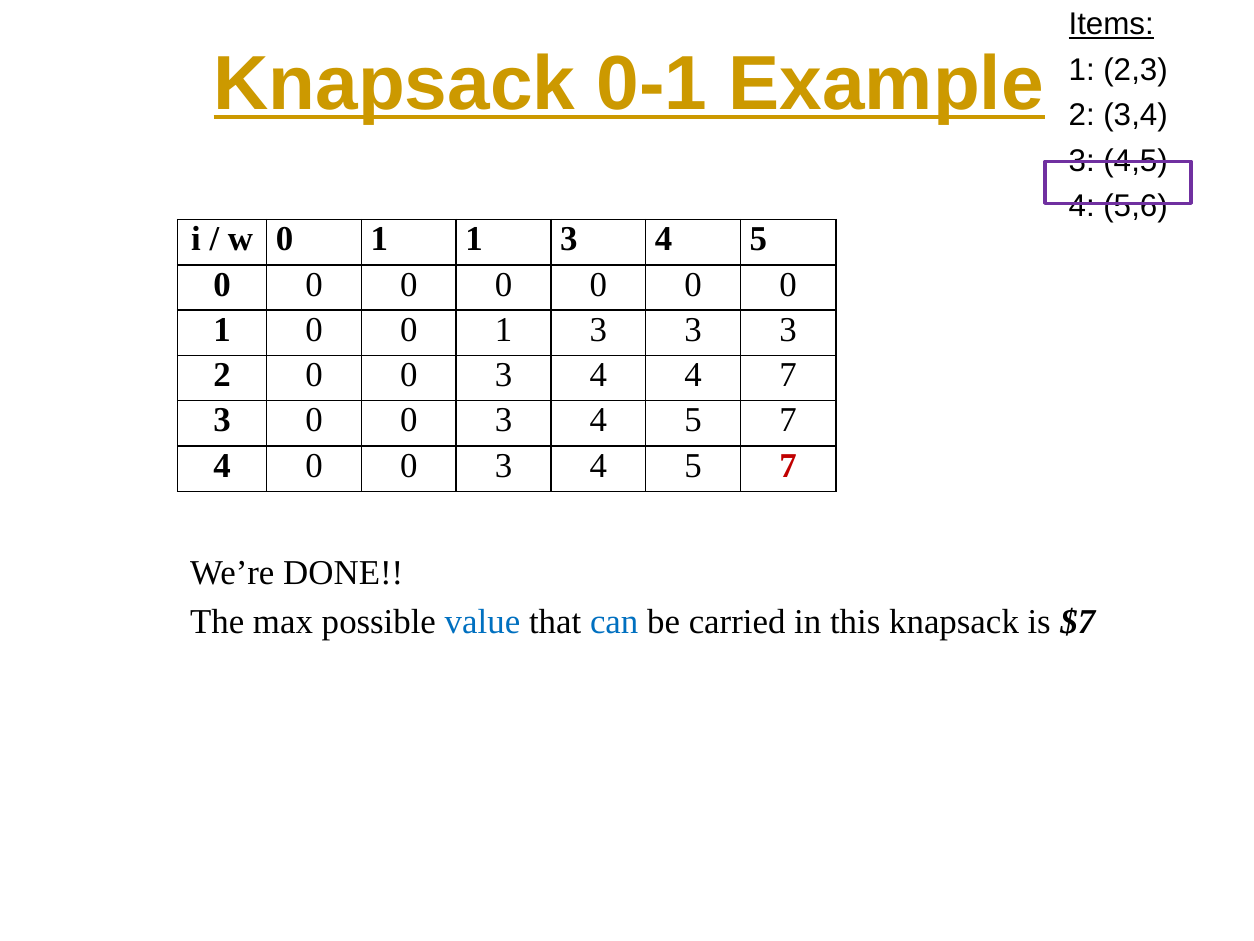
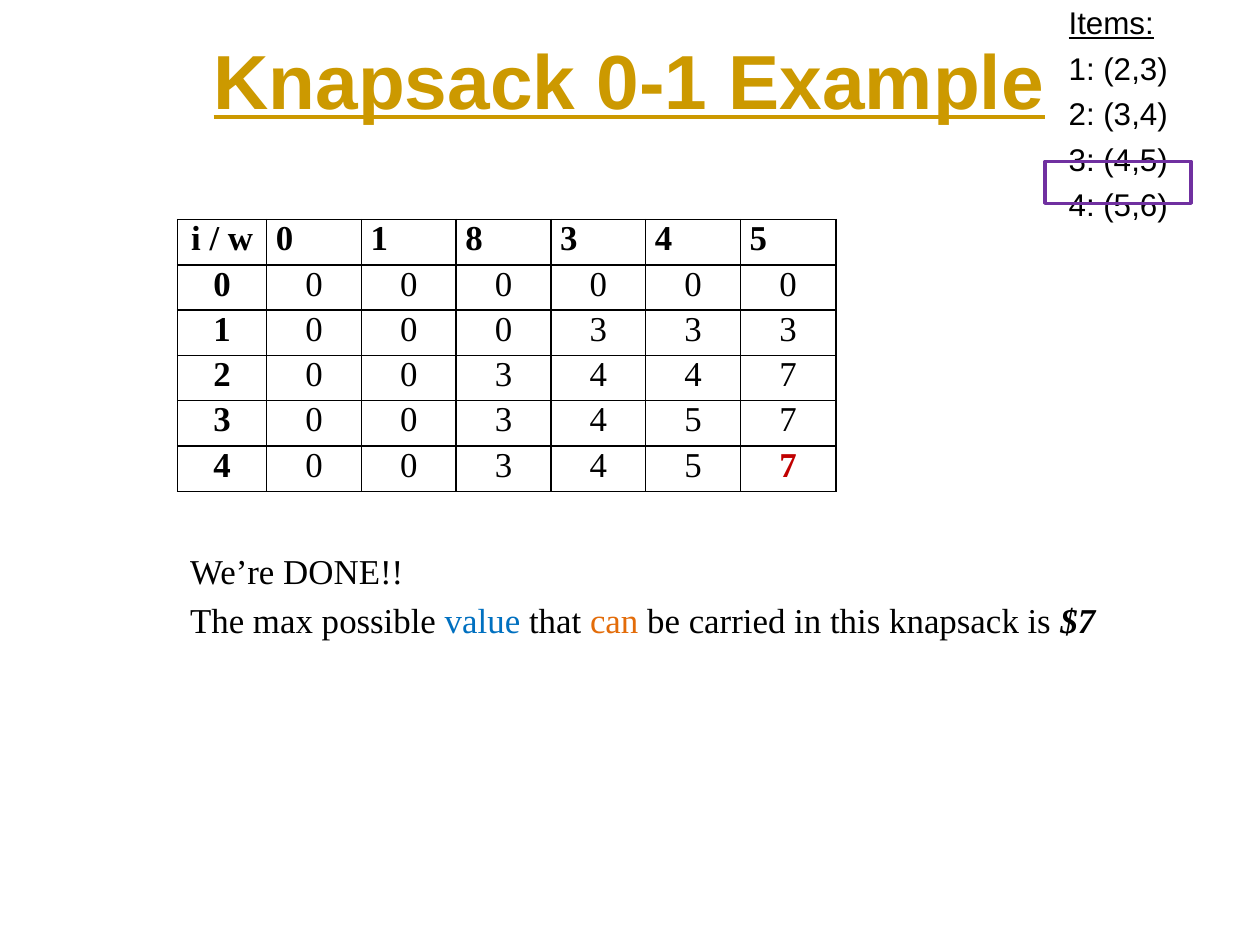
1 1: 1 -> 8
1 0 0 1: 1 -> 0
can colour: blue -> orange
